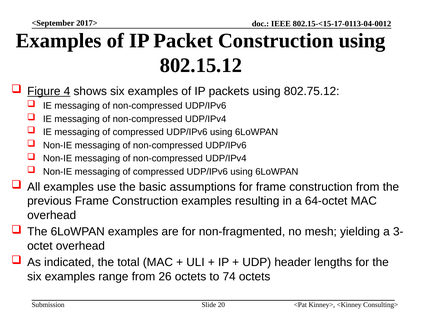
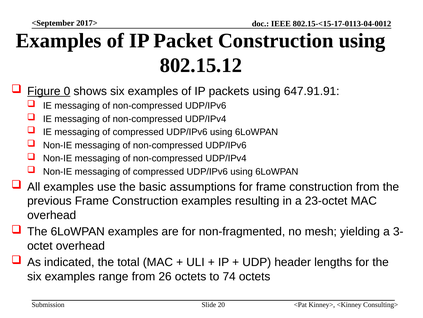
4: 4 -> 0
802.75.12: 802.75.12 -> 647.91.91
64-octet: 64-octet -> 23-octet
